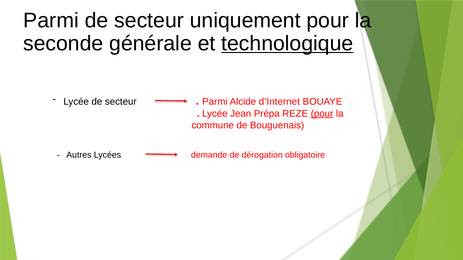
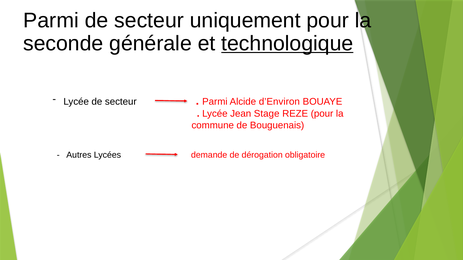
d’Internet: d’Internet -> d’Environ
Prépa: Prépa -> Stage
pour at (322, 114) underline: present -> none
